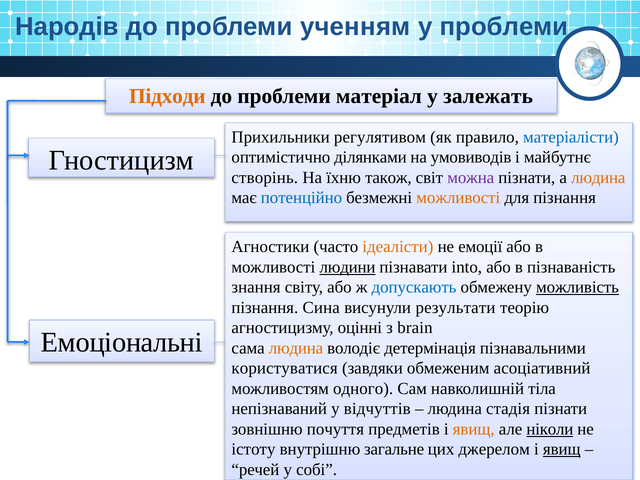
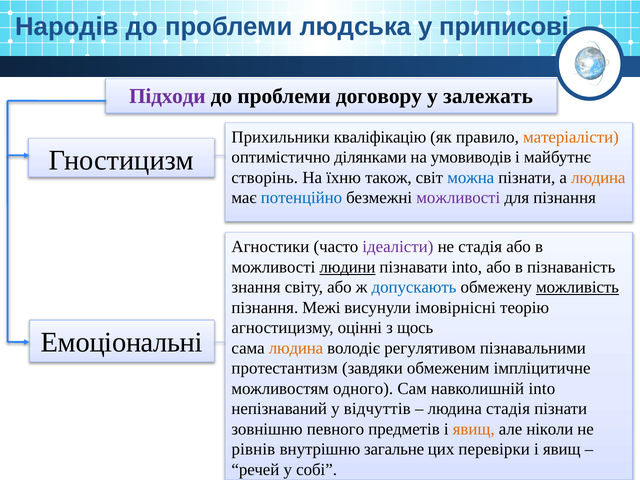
ученням: ученням -> людська
у проблеми: проблеми -> приписові
Підходи colour: orange -> purple
матеріал: матеріал -> договору
регулятивом: регулятивом -> кваліфікацію
матеріалісти colour: blue -> orange
можна colour: purple -> blue
можливості at (458, 198) colour: orange -> purple
ідеалісти colour: orange -> purple
не емоції: емоції -> стадія
Сина: Сина -> Межі
результати: результати -> імовірнісні
brain: brain -> щось
детермінація: детермінація -> регулятивом
користуватися: користуватися -> протестантизм
асоціативний: асоціативний -> імпліцитичне
навколишній тіла: тіла -> into
почуття: почуття -> певного
ніколи underline: present -> none
істоту: істоту -> рівнів
джерелом: джерелом -> перевірки
явищ at (562, 449) underline: present -> none
